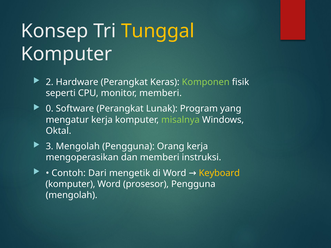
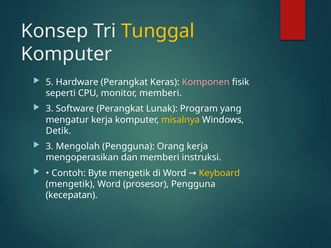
2: 2 -> 5
Komponen colour: light green -> pink
0 at (50, 109): 0 -> 3
misalnya colour: light green -> yellow
Oktal: Oktal -> Detik
Dari: Dari -> Byte
komputer at (70, 184): komputer -> mengetik
mengolah at (72, 195): mengolah -> kecepatan
